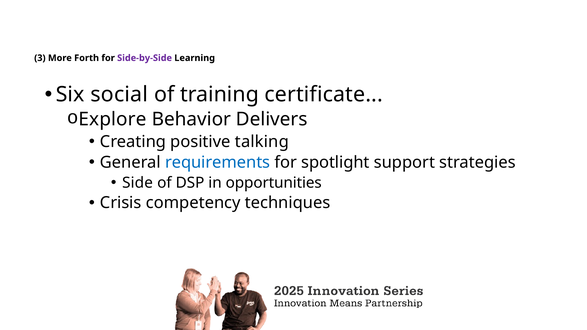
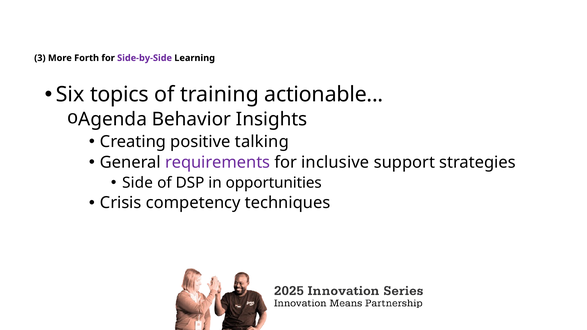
social: social -> topics
certificate: certificate -> actionable
Explore: Explore -> Agenda
Delivers: Delivers -> Insights
requirements colour: blue -> purple
spotlight: spotlight -> inclusive
